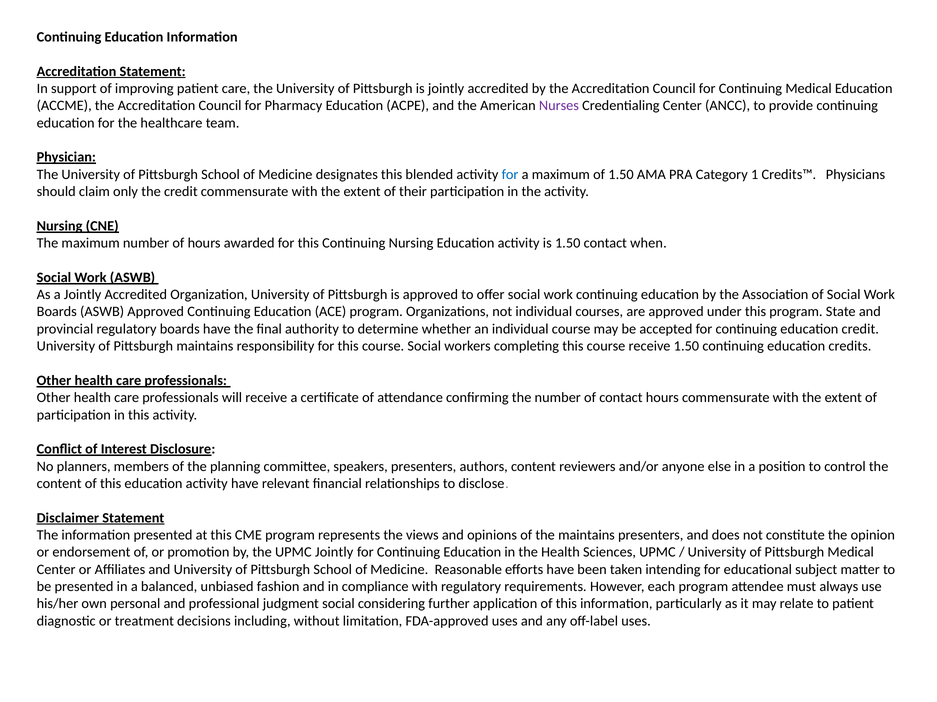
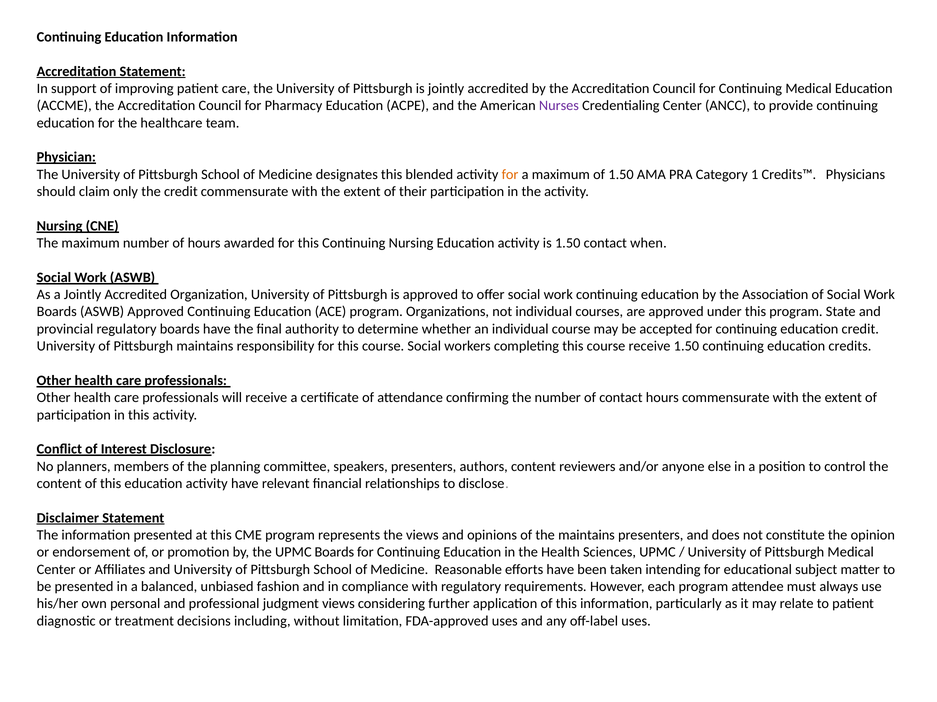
for at (510, 175) colour: blue -> orange
UPMC Jointly: Jointly -> Boards
judgment social: social -> views
